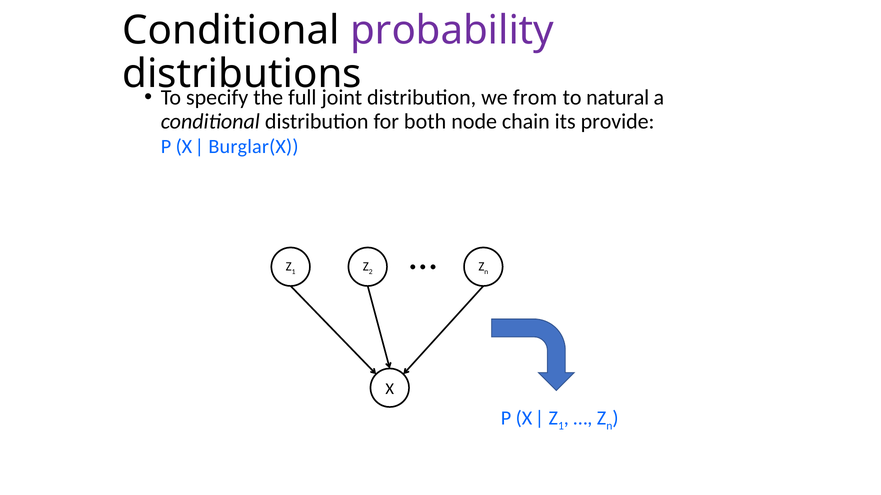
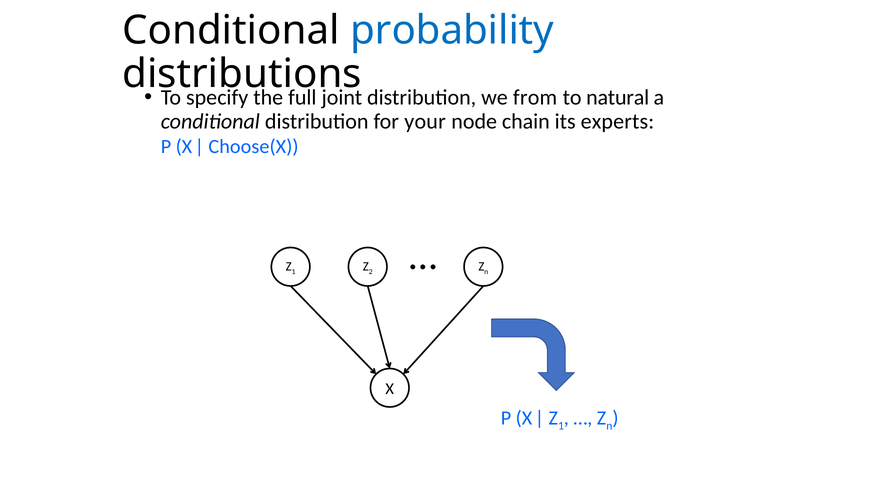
probability colour: purple -> blue
both: both -> your
provide: provide -> experts
Burglar(X: Burglar(X -> Choose(X
